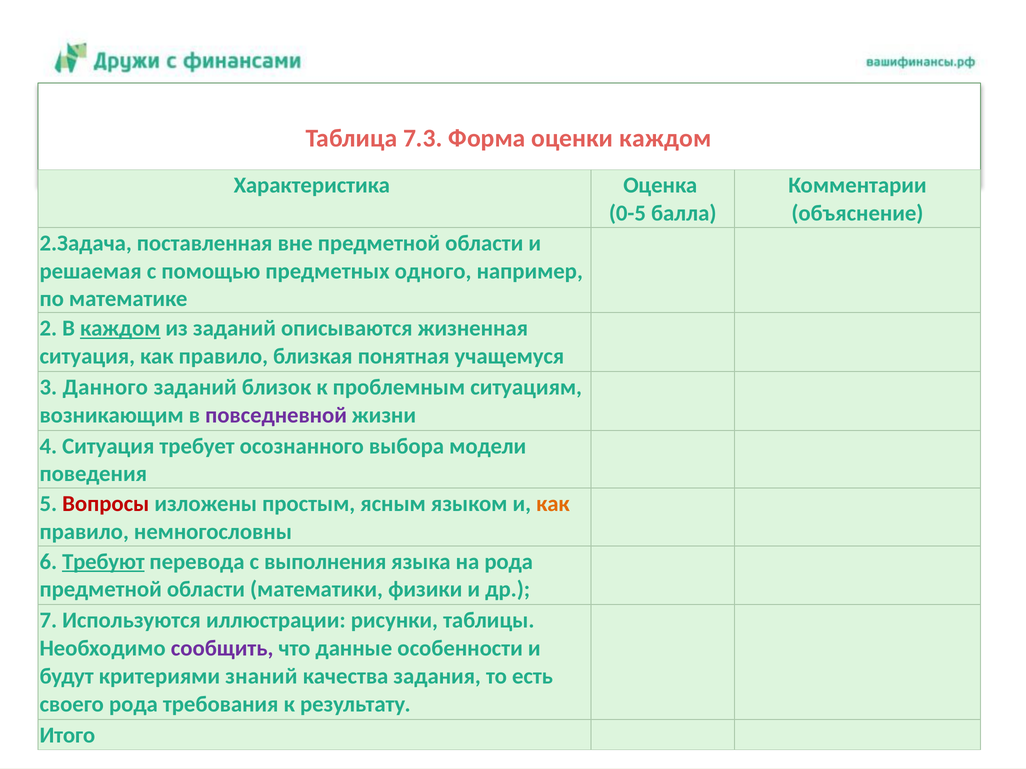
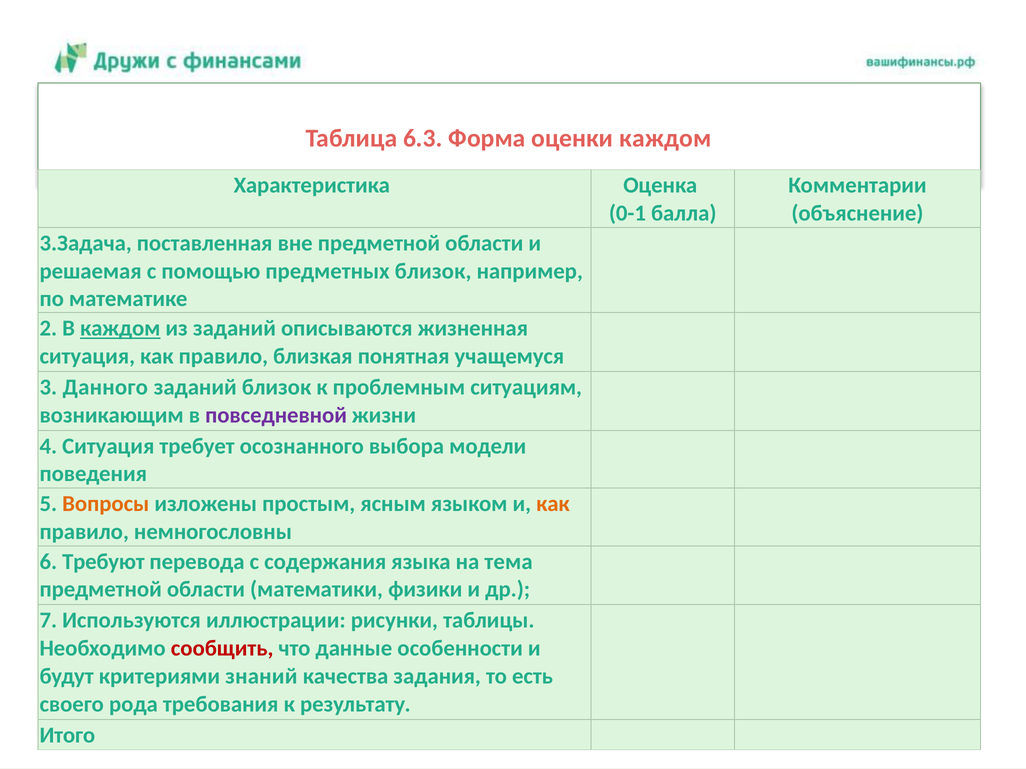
7.3: 7.3 -> 6.3
0-5: 0-5 -> 0-1
2.Задача: 2.Задача -> 3.Задача
предметных одного: одного -> близок
Вопросы colour: red -> orange
Требуют underline: present -> none
выполнения: выполнения -> содержания
на рода: рода -> тема
сообщить colour: purple -> red
